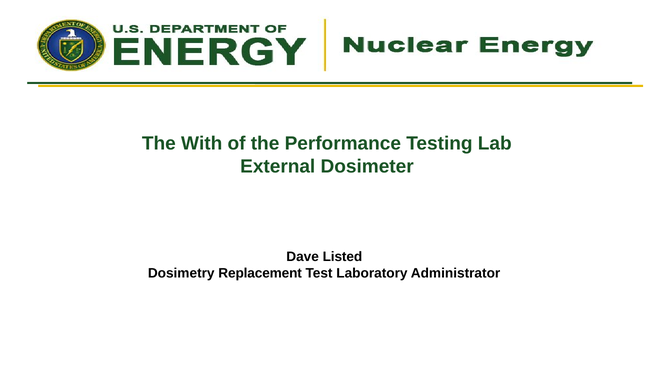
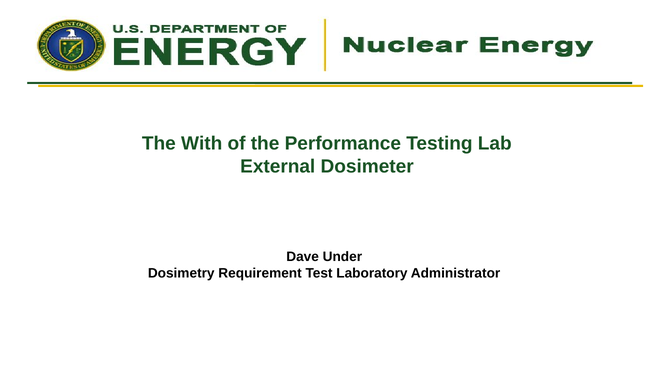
Listed: Listed -> Under
Replacement: Replacement -> Requirement
